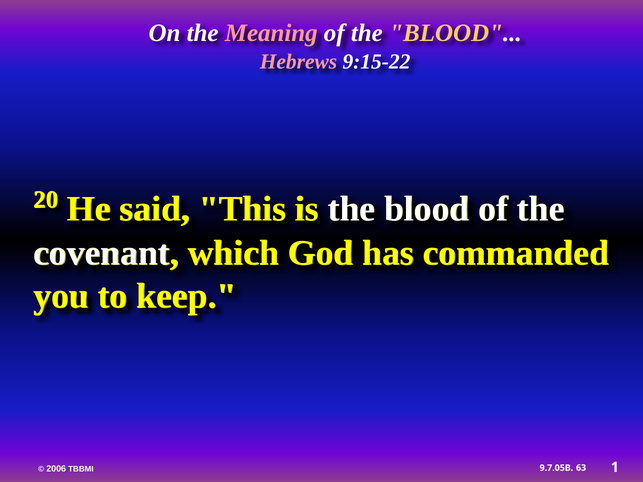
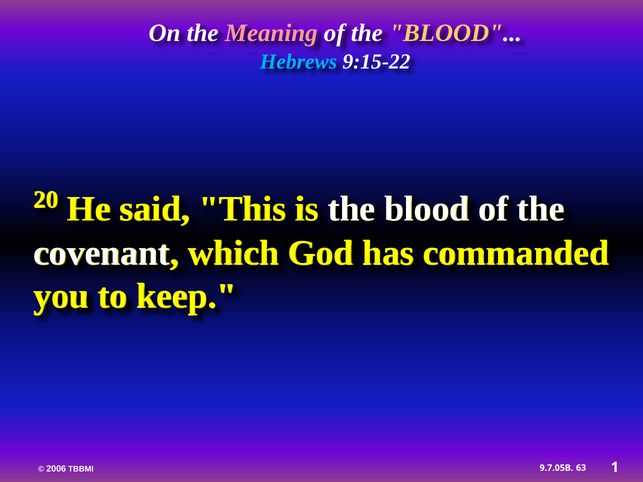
Hebrews colour: pink -> light blue
